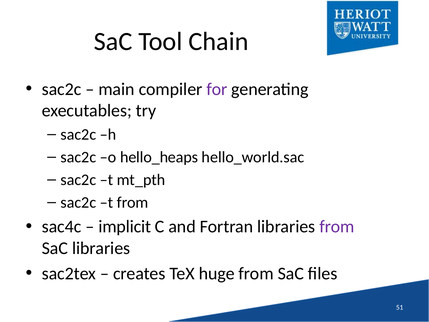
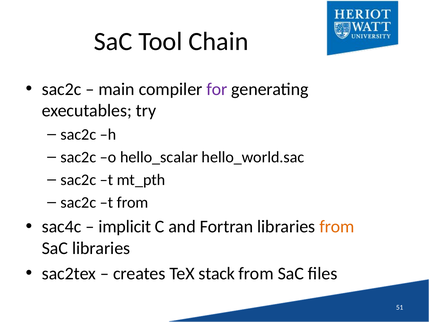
hello_heaps: hello_heaps -> hello_scalar
from at (337, 227) colour: purple -> orange
huge: huge -> stack
